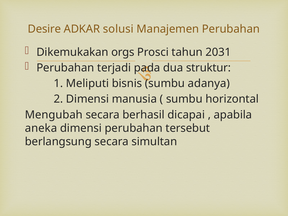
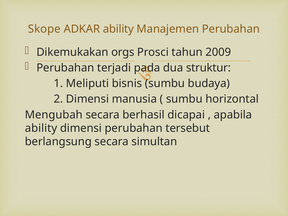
Desire: Desire -> Skope
ADKAR solusi: solusi -> ability
2031: 2031 -> 2009
adanya: adanya -> budaya
aneka at (41, 128): aneka -> ability
